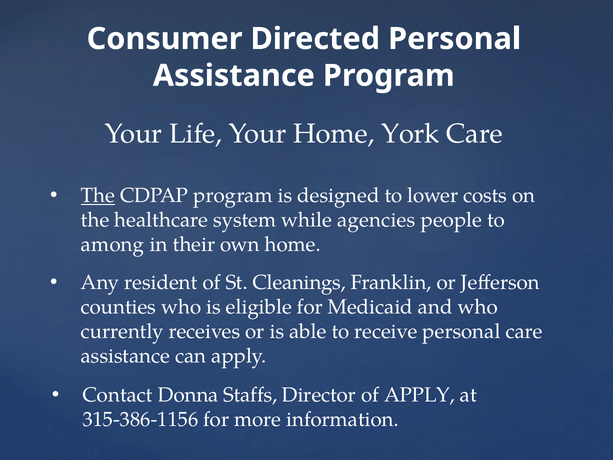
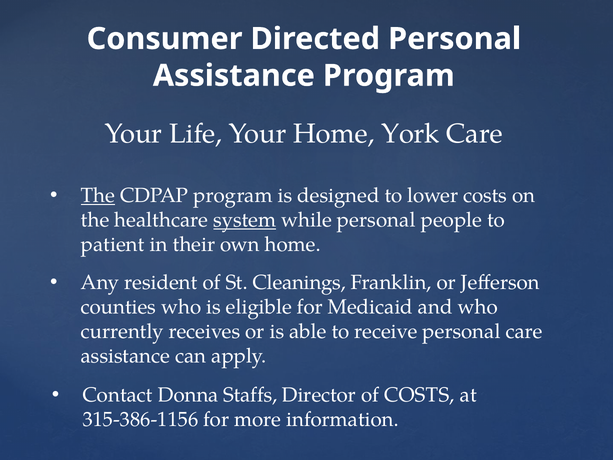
system underline: none -> present
while agencies: agencies -> personal
among: among -> patient
of APPLY: APPLY -> COSTS
